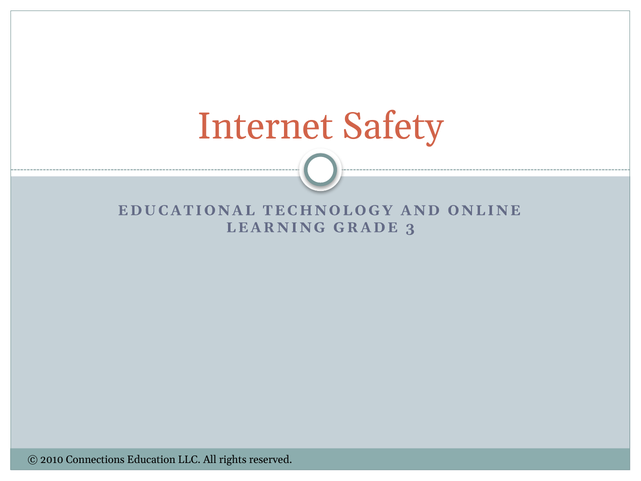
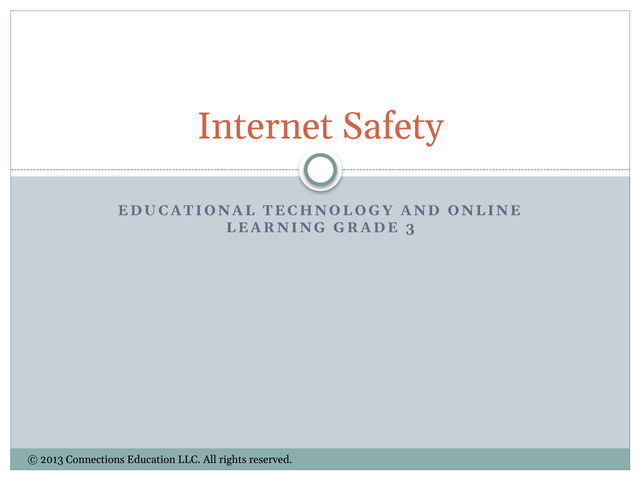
2010: 2010 -> 2013
